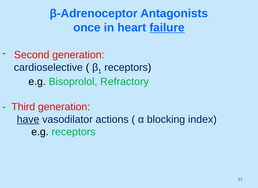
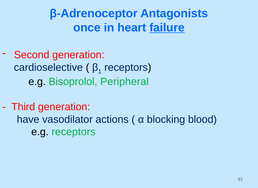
Refractory: Refractory -> Peripheral
have underline: present -> none
index: index -> blood
